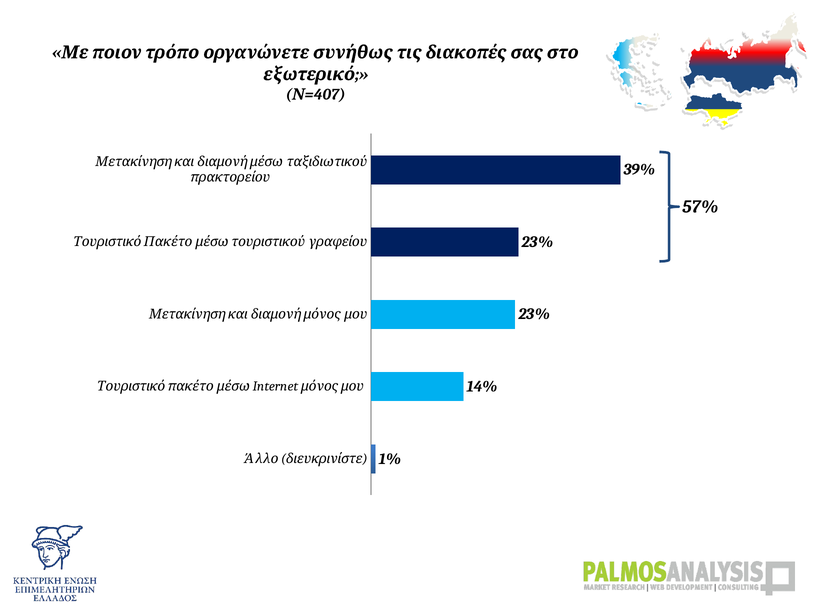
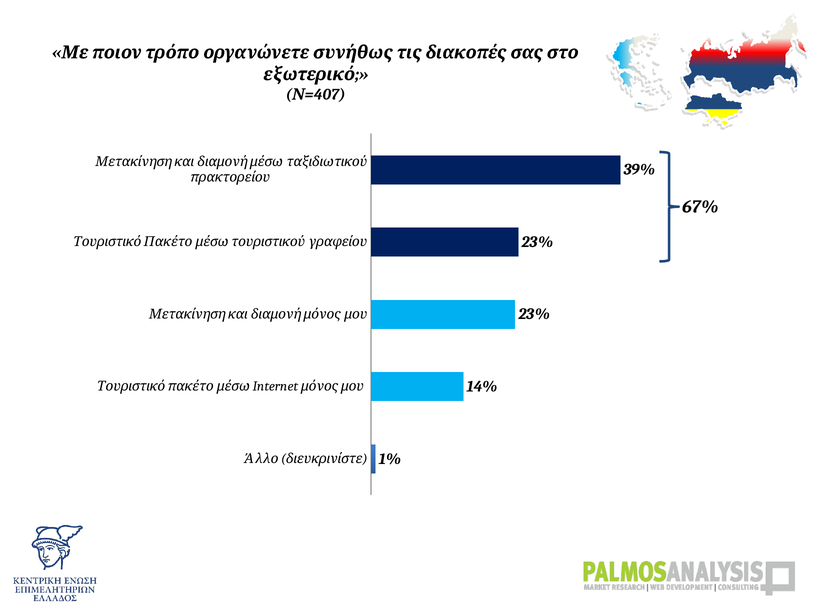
57%: 57% -> 67%
